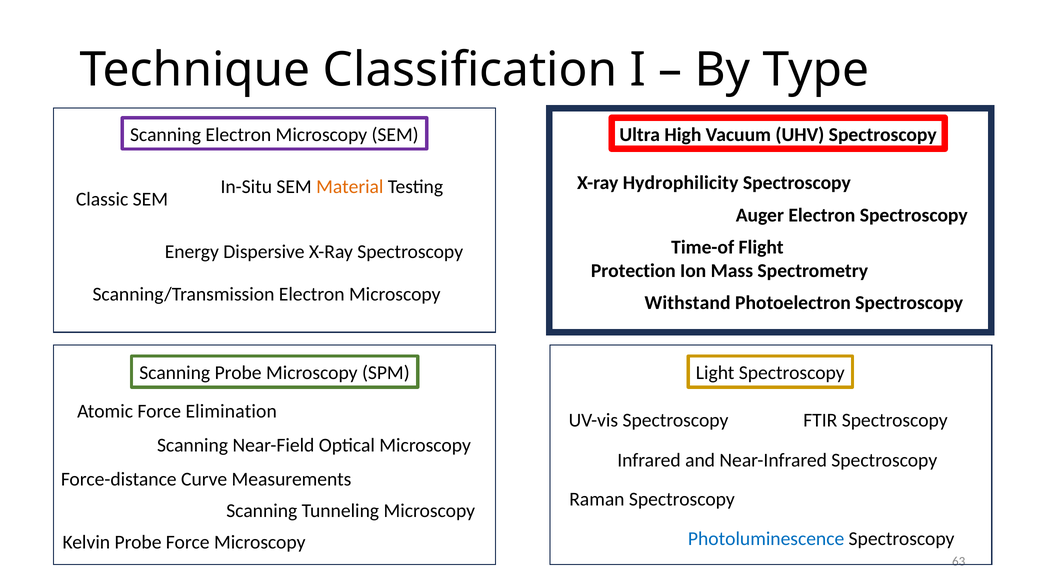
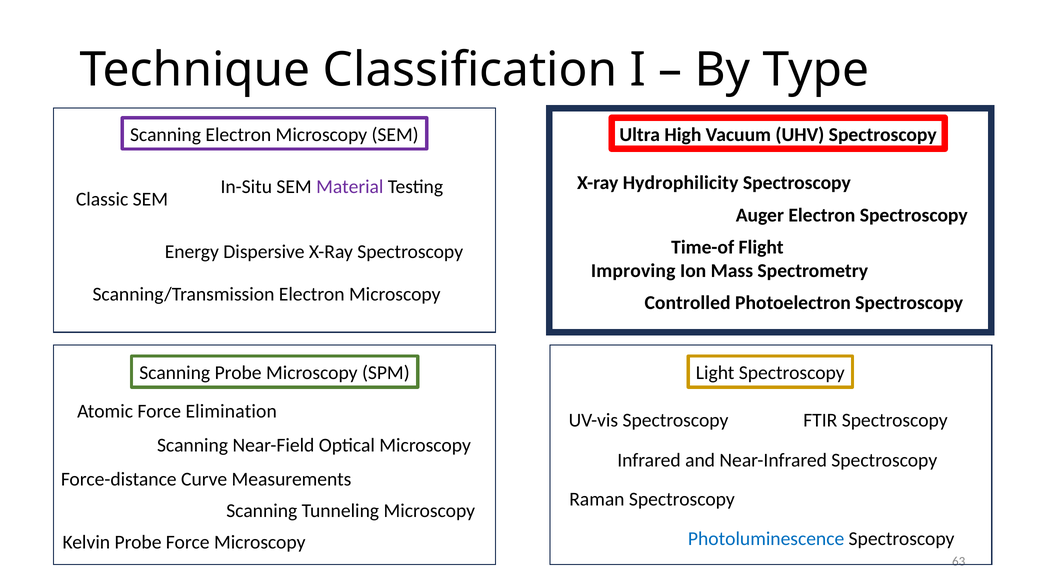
Material colour: orange -> purple
Protection: Protection -> Improving
Withstand: Withstand -> Controlled
